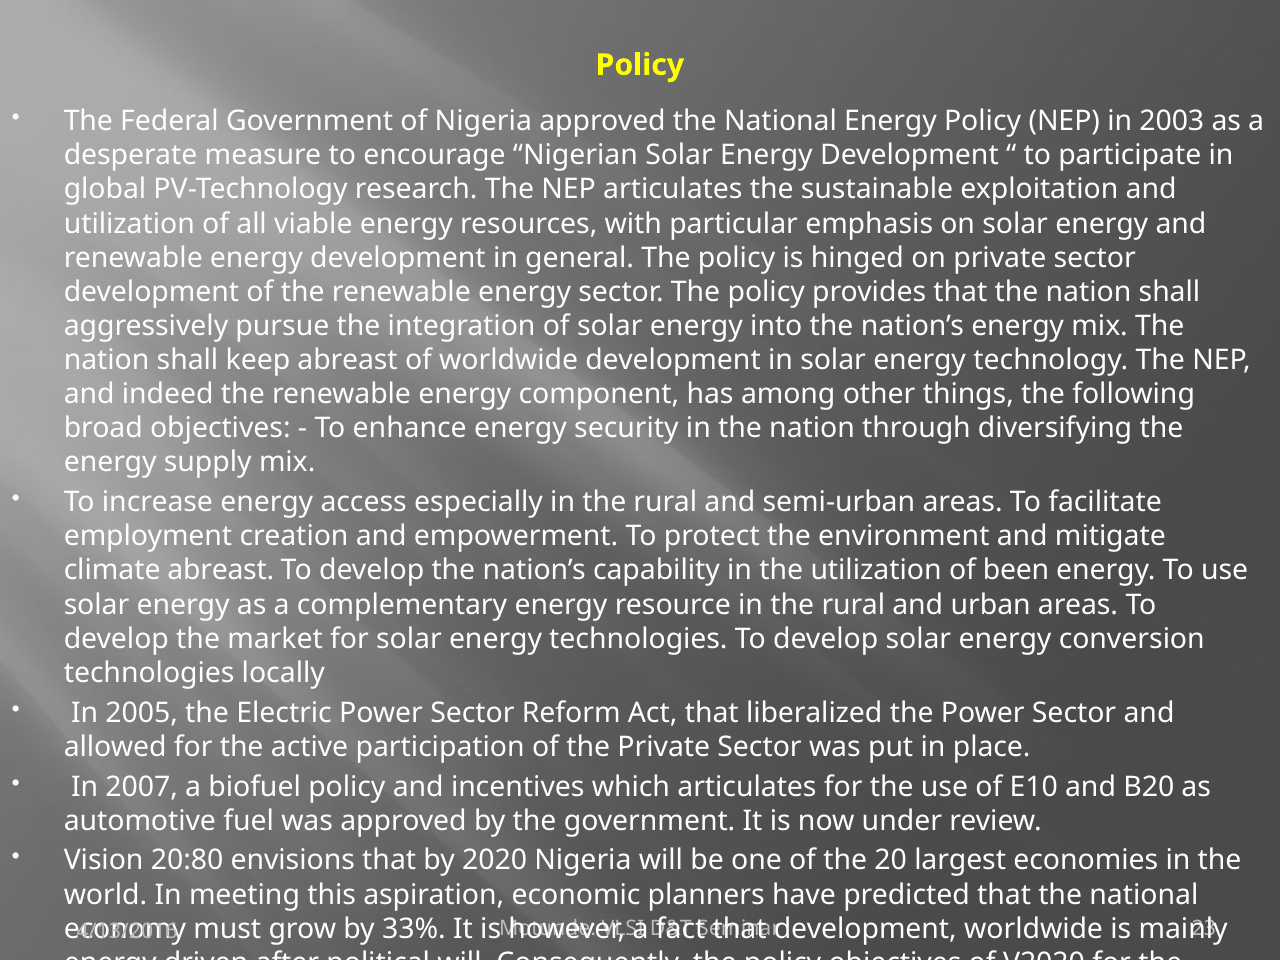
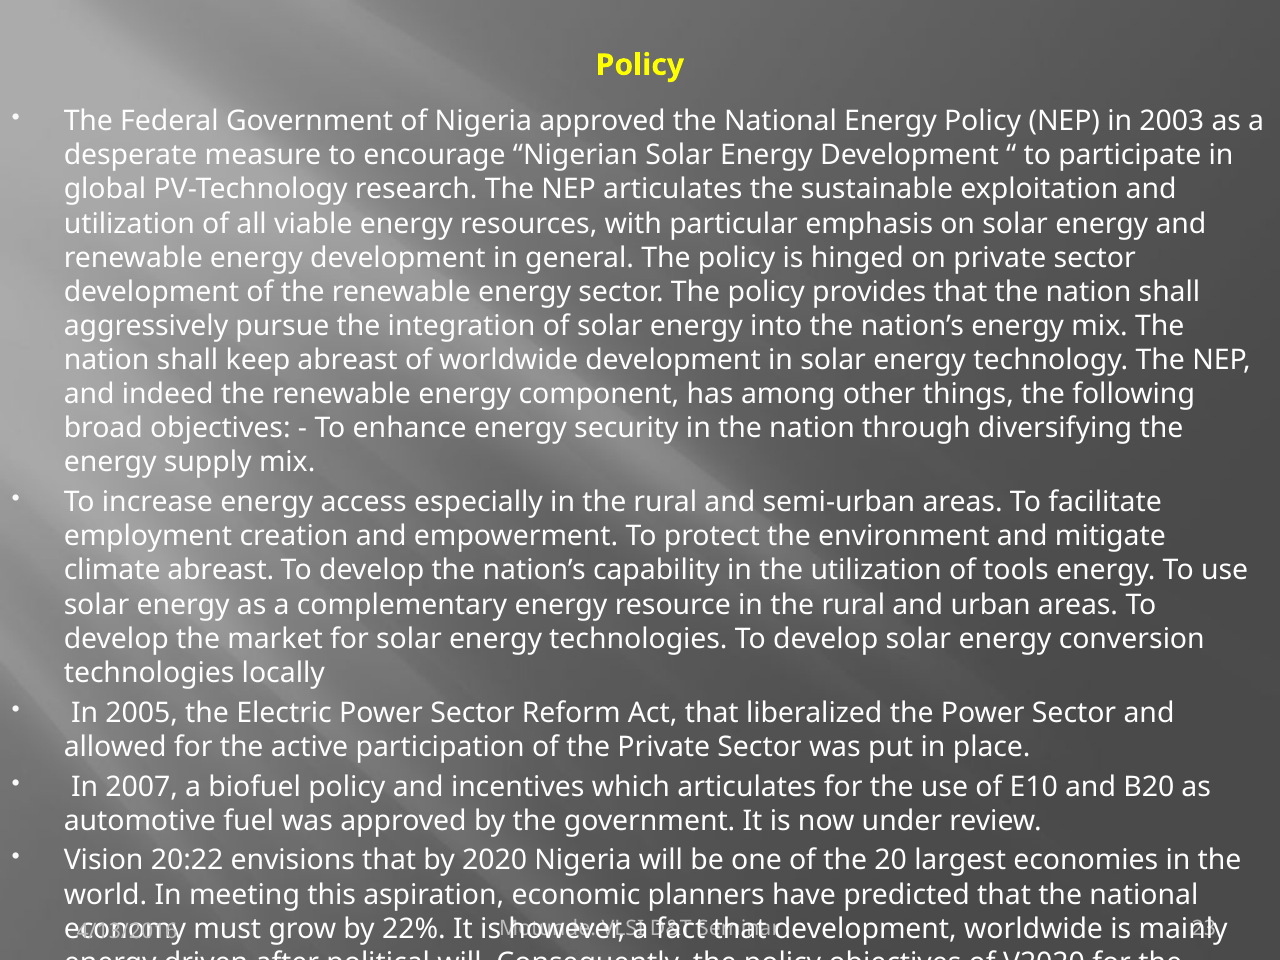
been: been -> tools
20:80: 20:80 -> 20:22
33%: 33% -> 22%
